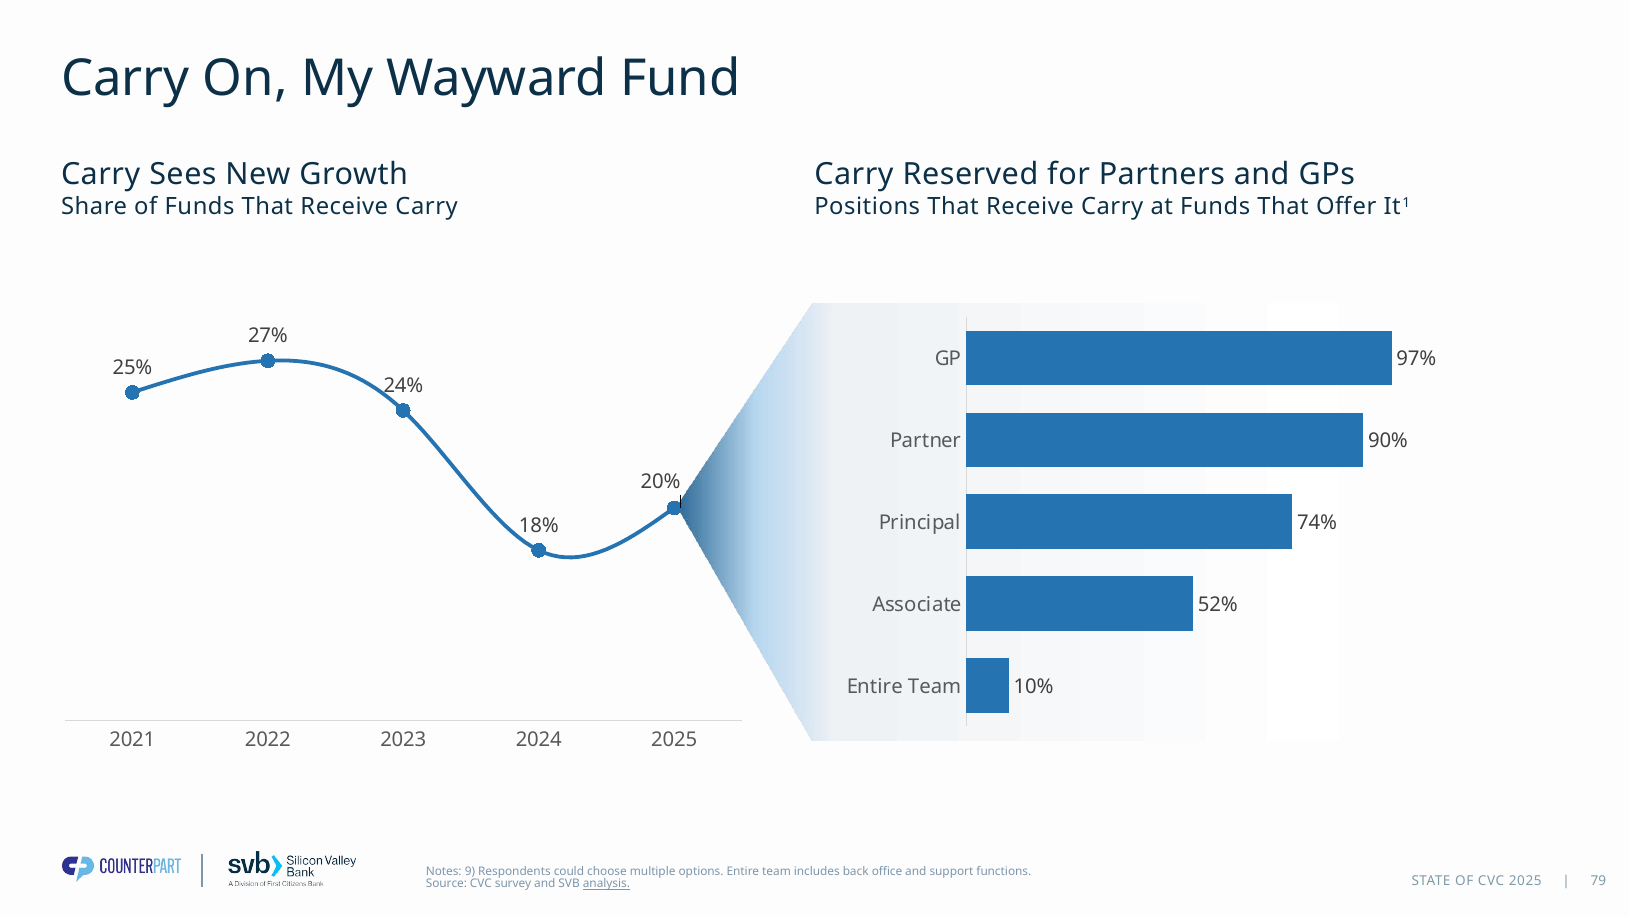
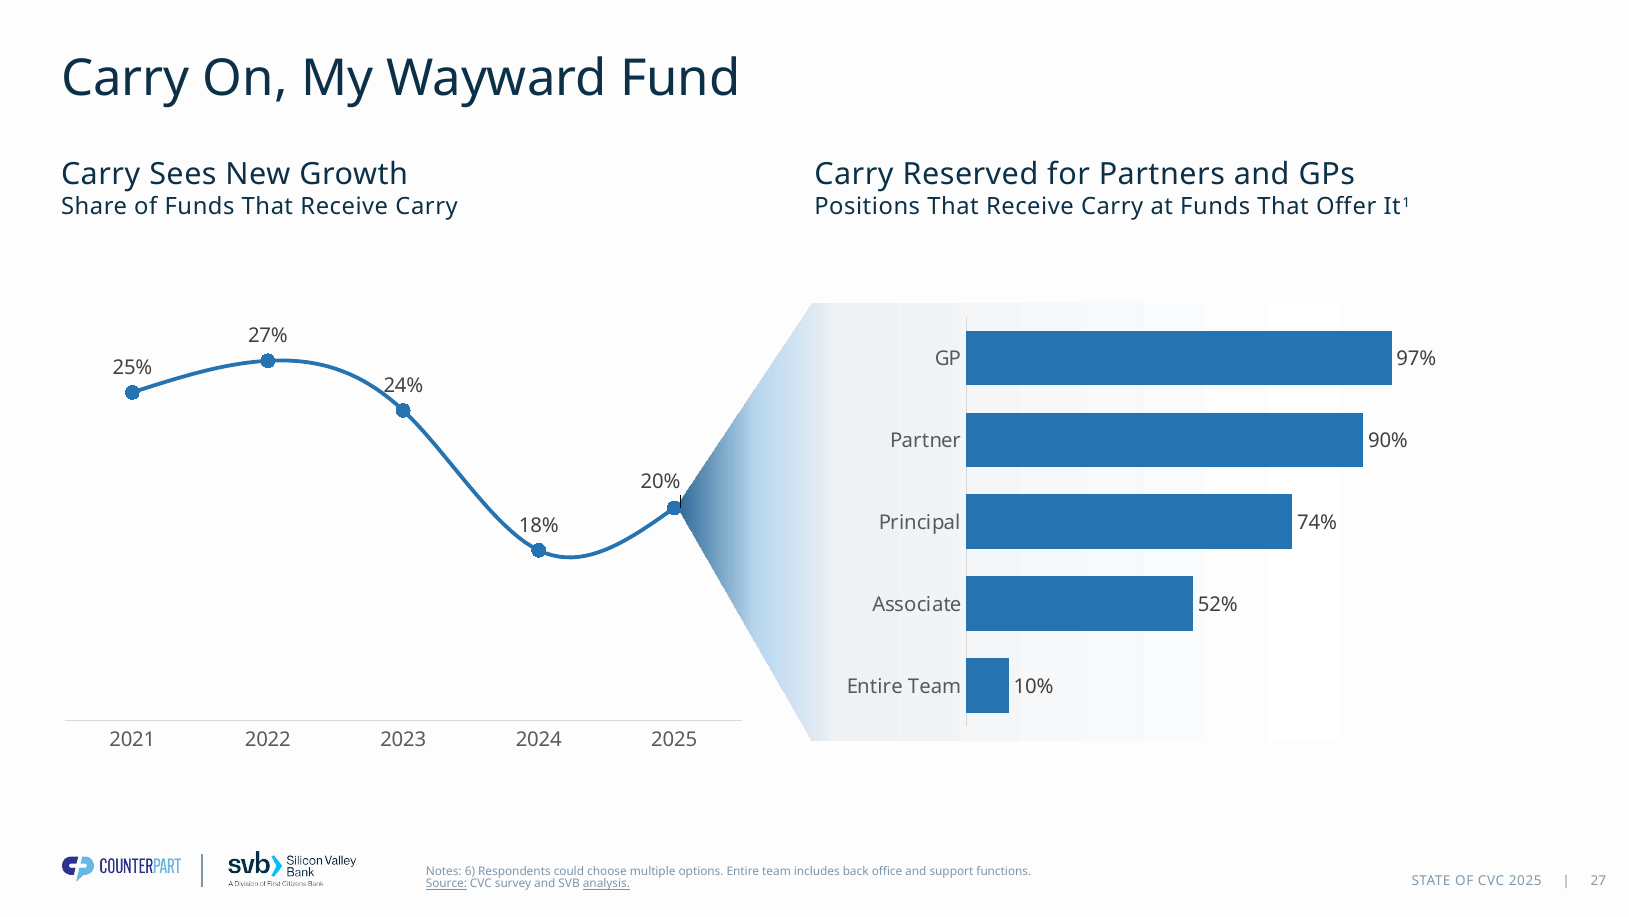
9: 9 -> 6
79: 79 -> 27
Source underline: none -> present
